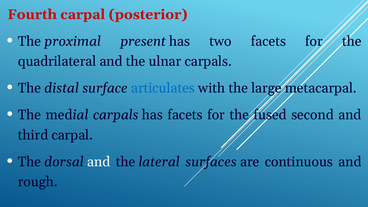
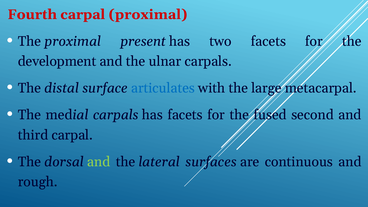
carpal posterior: posterior -> proximal
quadrilateral: quadrilateral -> development
and at (99, 162) colour: white -> light green
